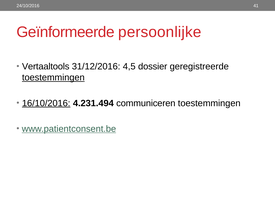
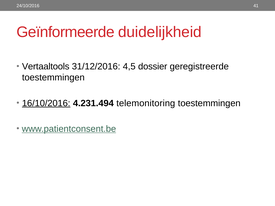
persoonlijke: persoonlijke -> duidelijkheid
toestemmingen at (53, 78) underline: present -> none
communiceren: communiceren -> telemonitoring
